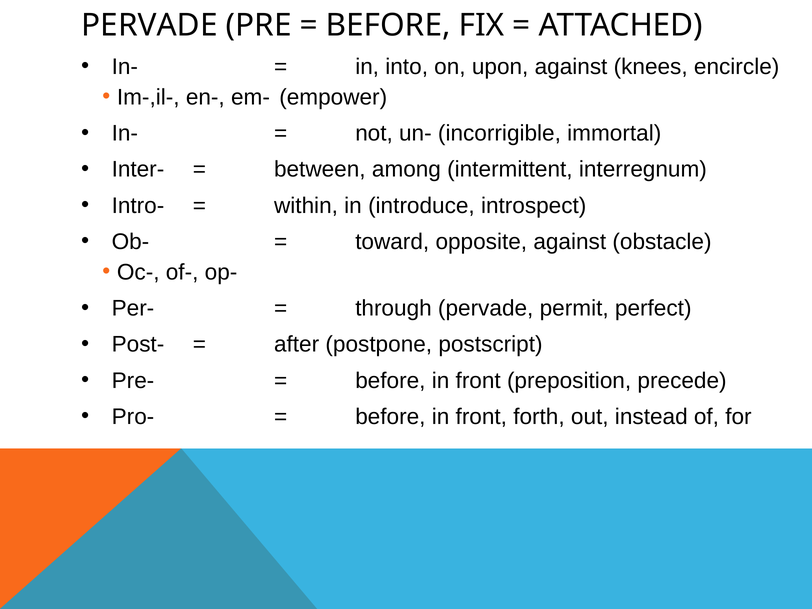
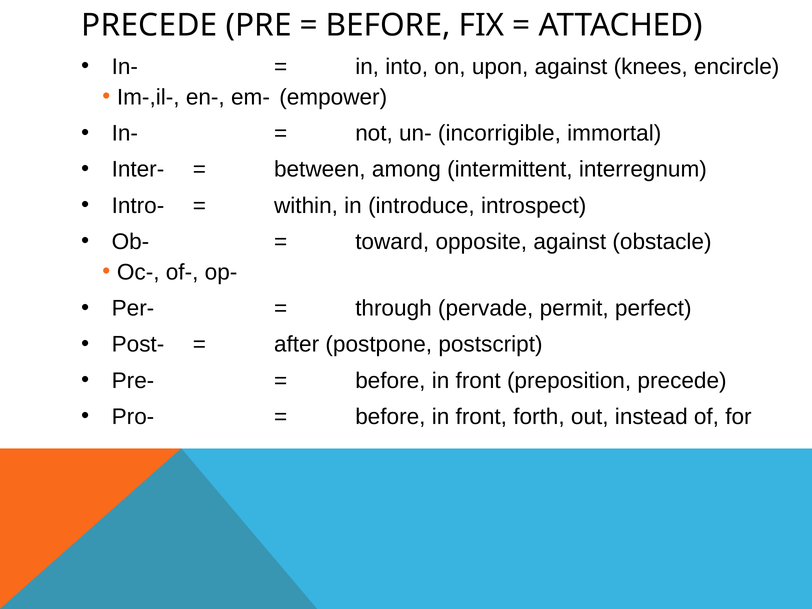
PERVADE at (149, 25): PERVADE -> PRECEDE
